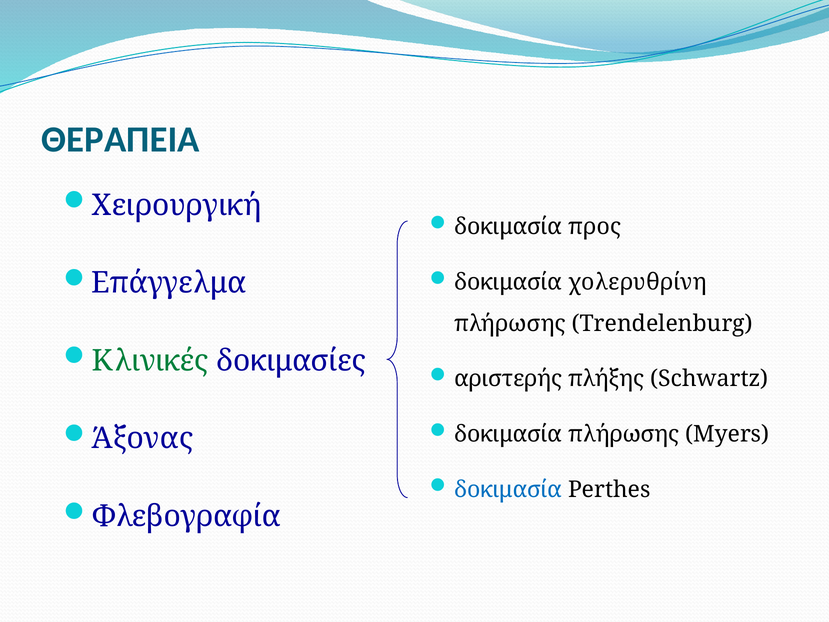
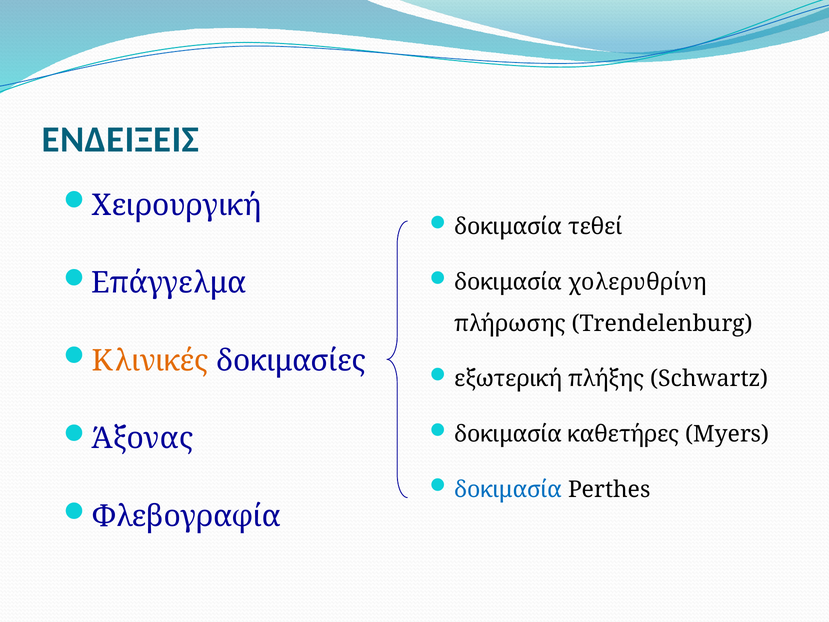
ΘΕΡΑΠΕΙΑ: ΘΕΡΑΠΕΙΑ -> ΕΝΔΕΙΞΕΙΣ
προς: προς -> τεθεί
Κλινικές colour: green -> orange
αριστερής: αριστερής -> εξωτερική
δοκιμασία πλήρωσης: πλήρωσης -> καθετήρες
